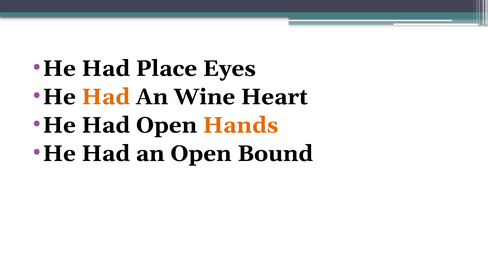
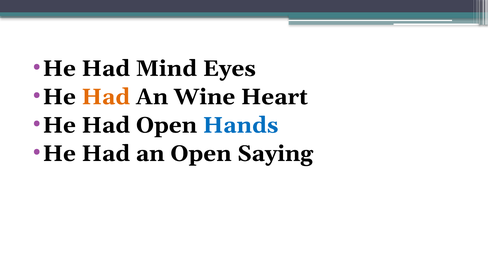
Place: Place -> Mind
Hands colour: orange -> blue
Bound: Bound -> Saying
